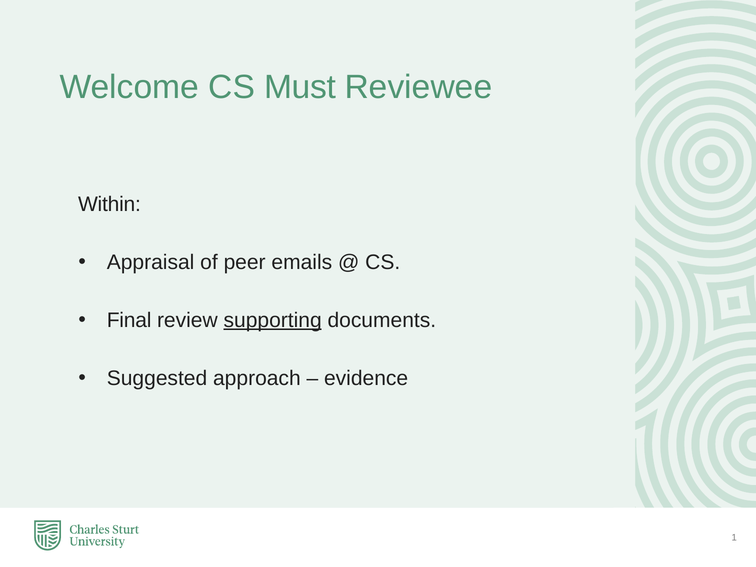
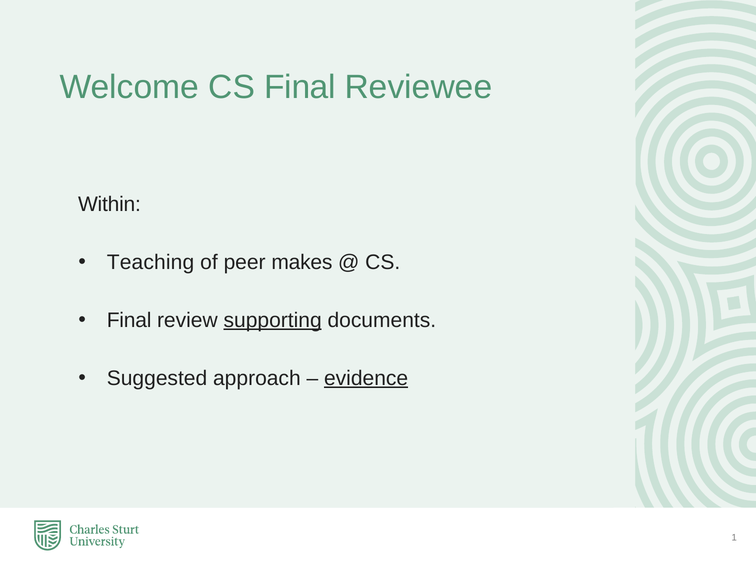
CS Must: Must -> Final
Appraisal: Appraisal -> Teaching
emails: emails -> makes
evidence underline: none -> present
